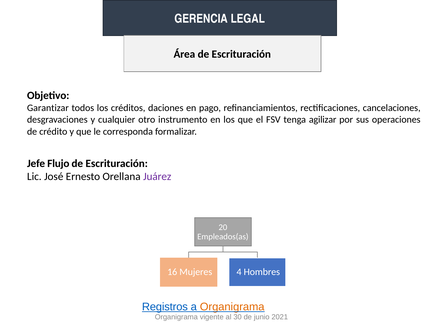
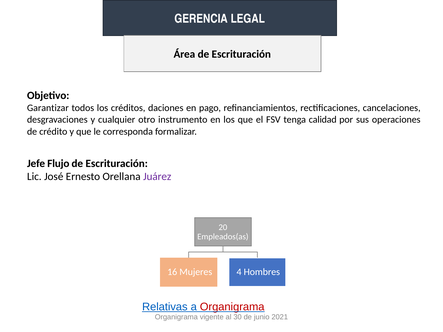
agilizar: agilizar -> calidad
Registros: Registros -> Relativas
Organigrama at (232, 307) colour: orange -> red
